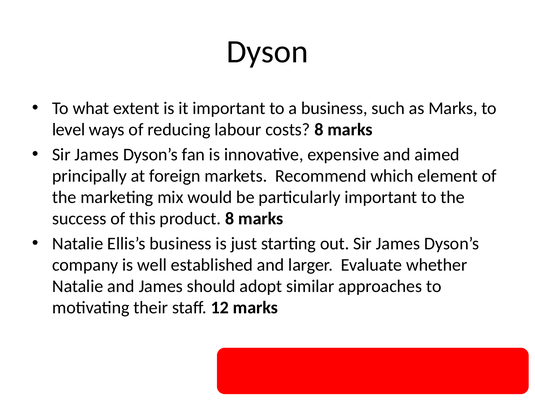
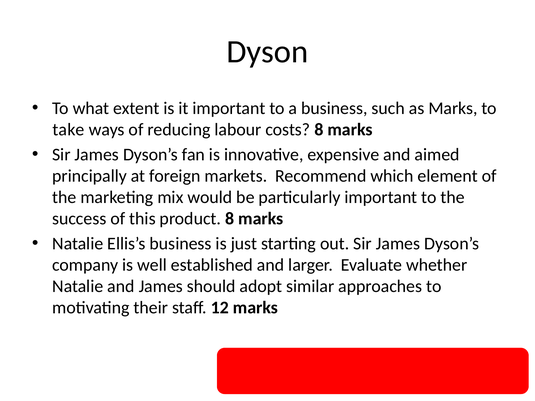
level: level -> take
